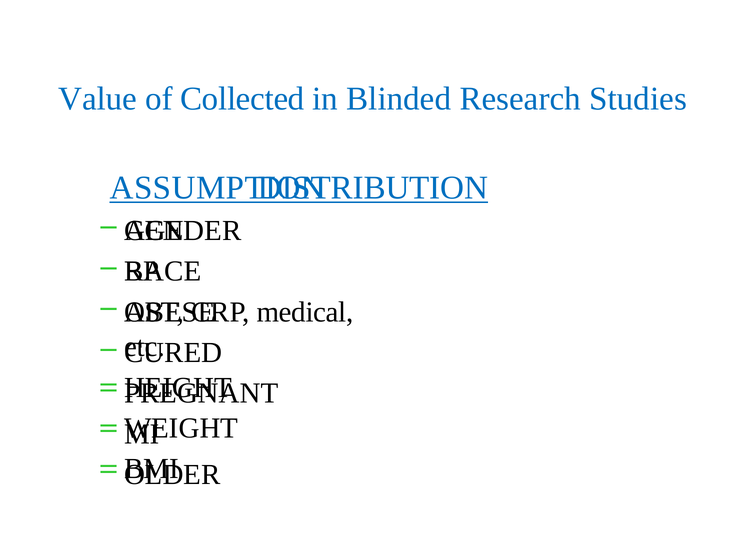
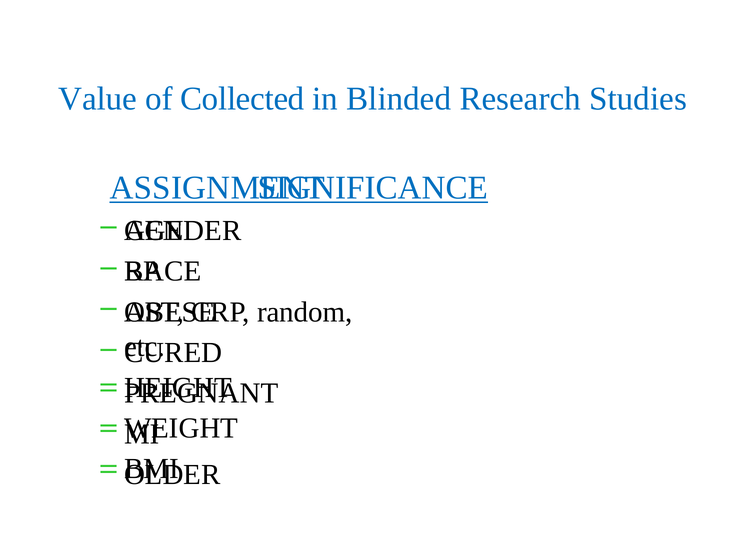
ASSUMPTION: ASSUMPTION -> ASSIGNMENT
DISTRIBUTION: DISTRIBUTION -> SIGNIFICANCE
medical: medical -> random
